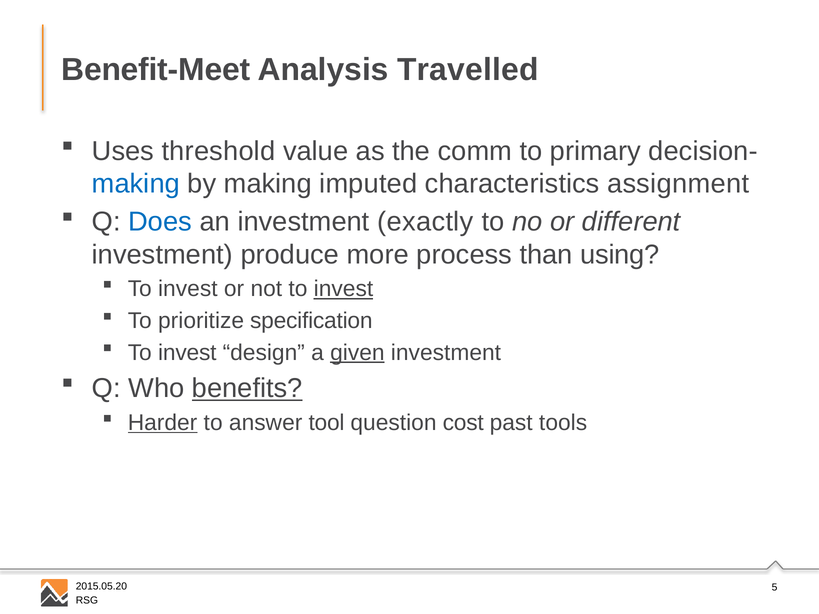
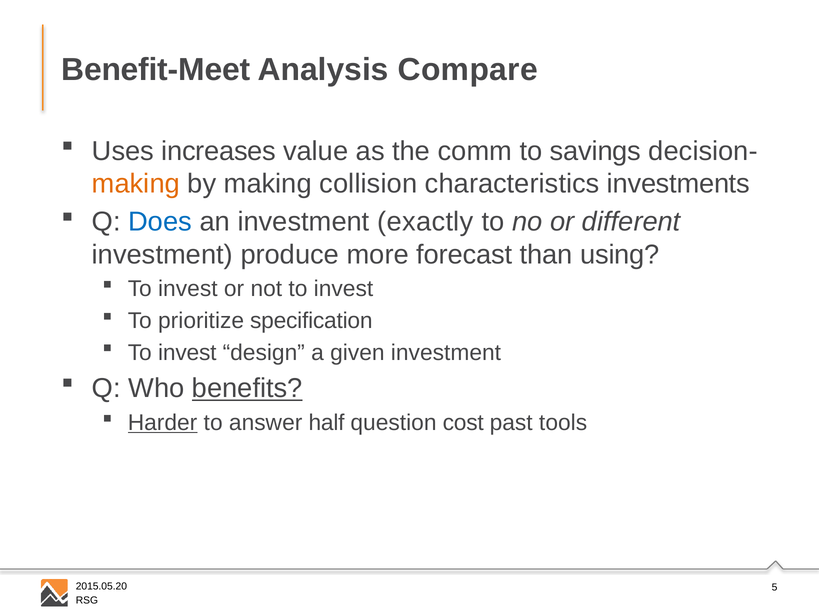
Travelled: Travelled -> Compare
threshold: threshold -> increases
primary: primary -> savings
making at (136, 184) colour: blue -> orange
imputed: imputed -> collision
assignment: assignment -> investments
process: process -> forecast
invest at (343, 289) underline: present -> none
given underline: present -> none
tool: tool -> half
